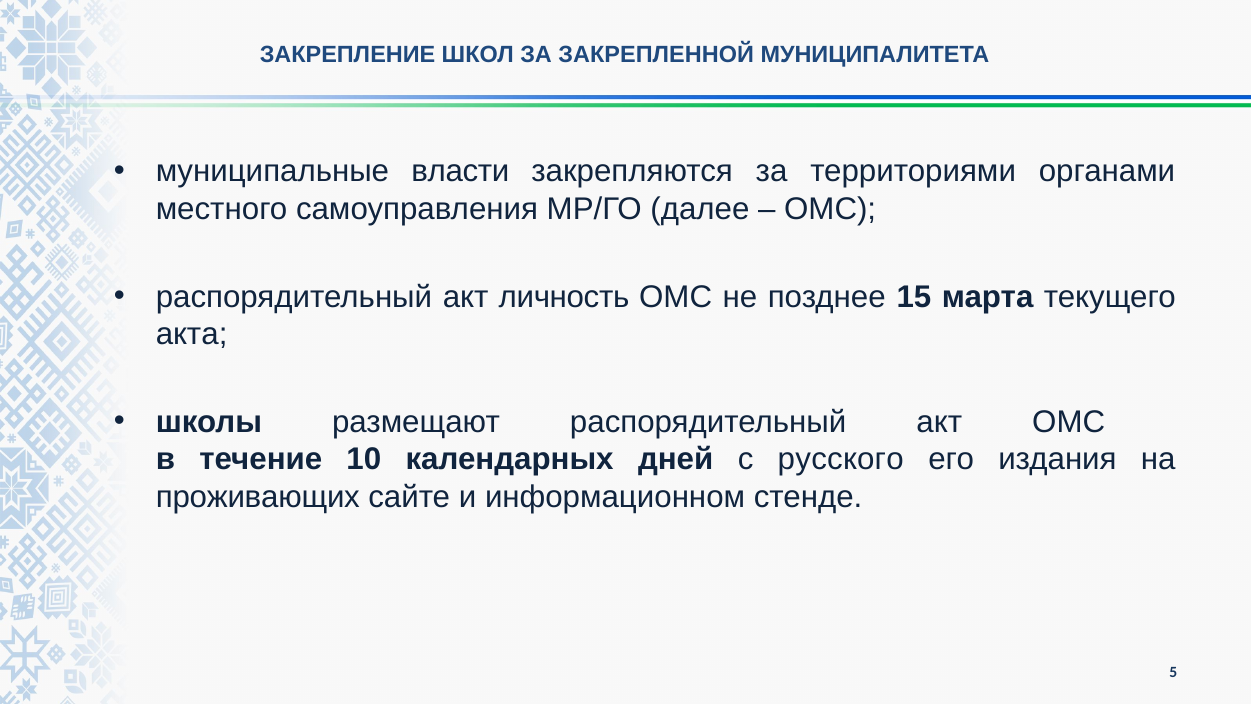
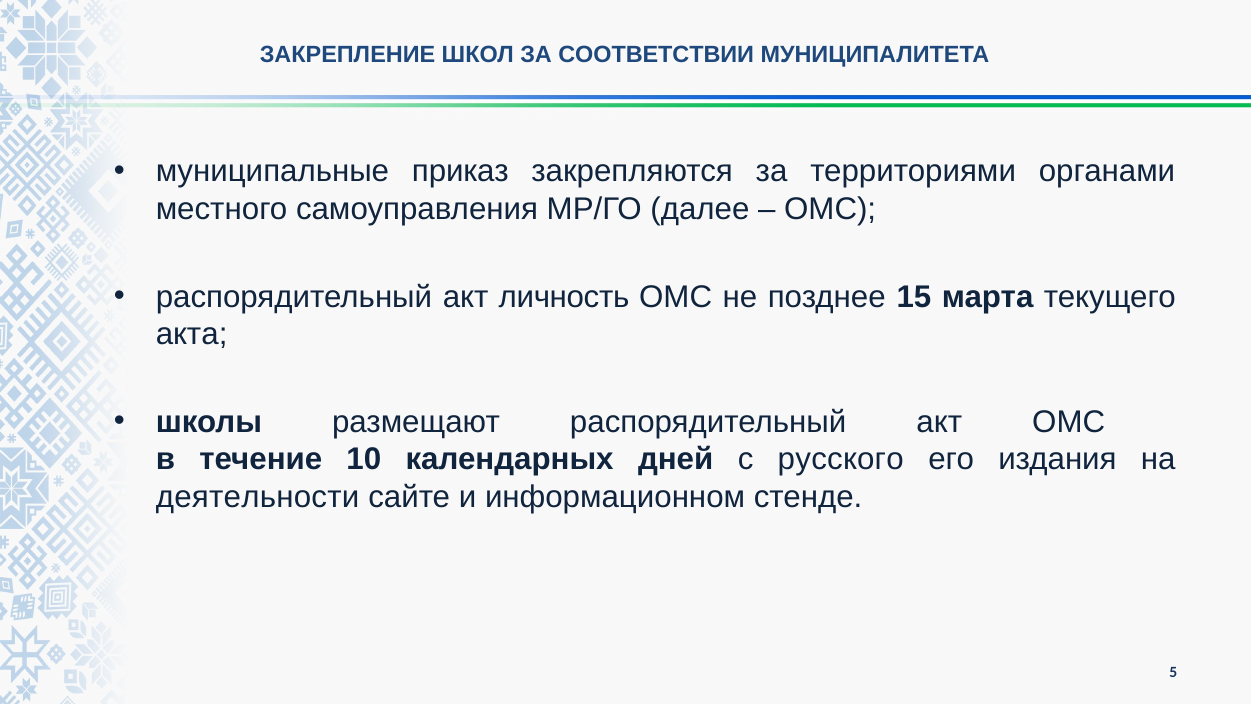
ЗАКРЕПЛЕННОЙ: ЗАКРЕПЛЕННОЙ -> СООТВЕТСТВИИ
власти: власти -> приказ
проживающих: проживающих -> деятельности
